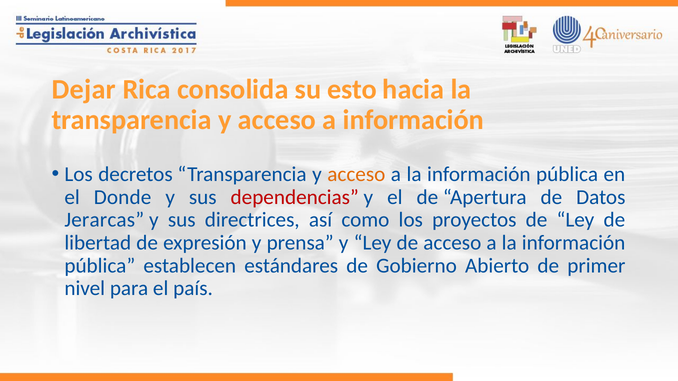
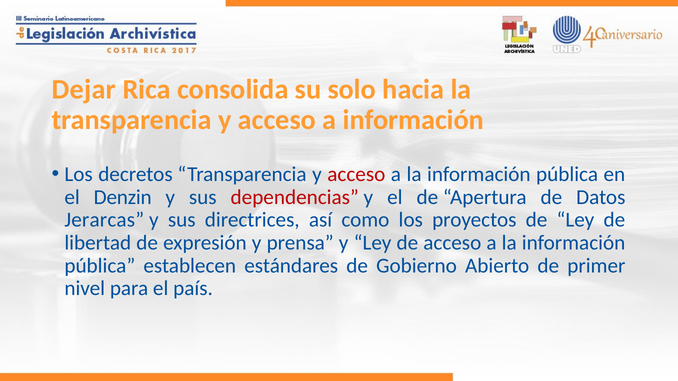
esto: esto -> solo
acceso at (356, 174) colour: orange -> red
Donde: Donde -> Denzin
